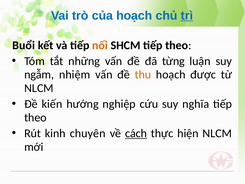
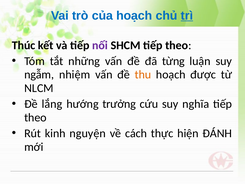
Buổi: Buổi -> Thúc
nối colour: orange -> purple
kiến: kiến -> lắng
nghiệp: nghiệp -> trưởng
chuyên: chuyên -> nguyện
cách underline: present -> none
hiện NLCM: NLCM -> ĐÁNH
